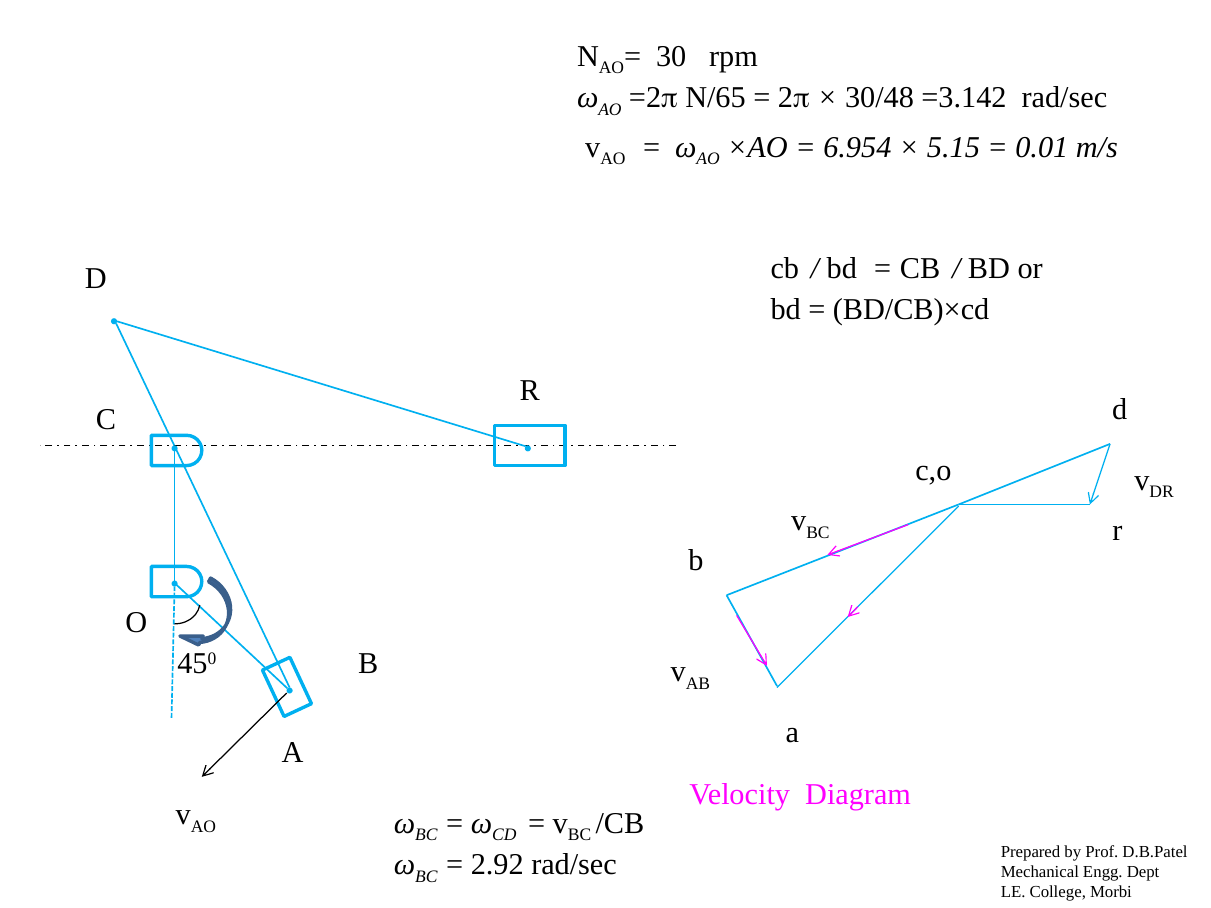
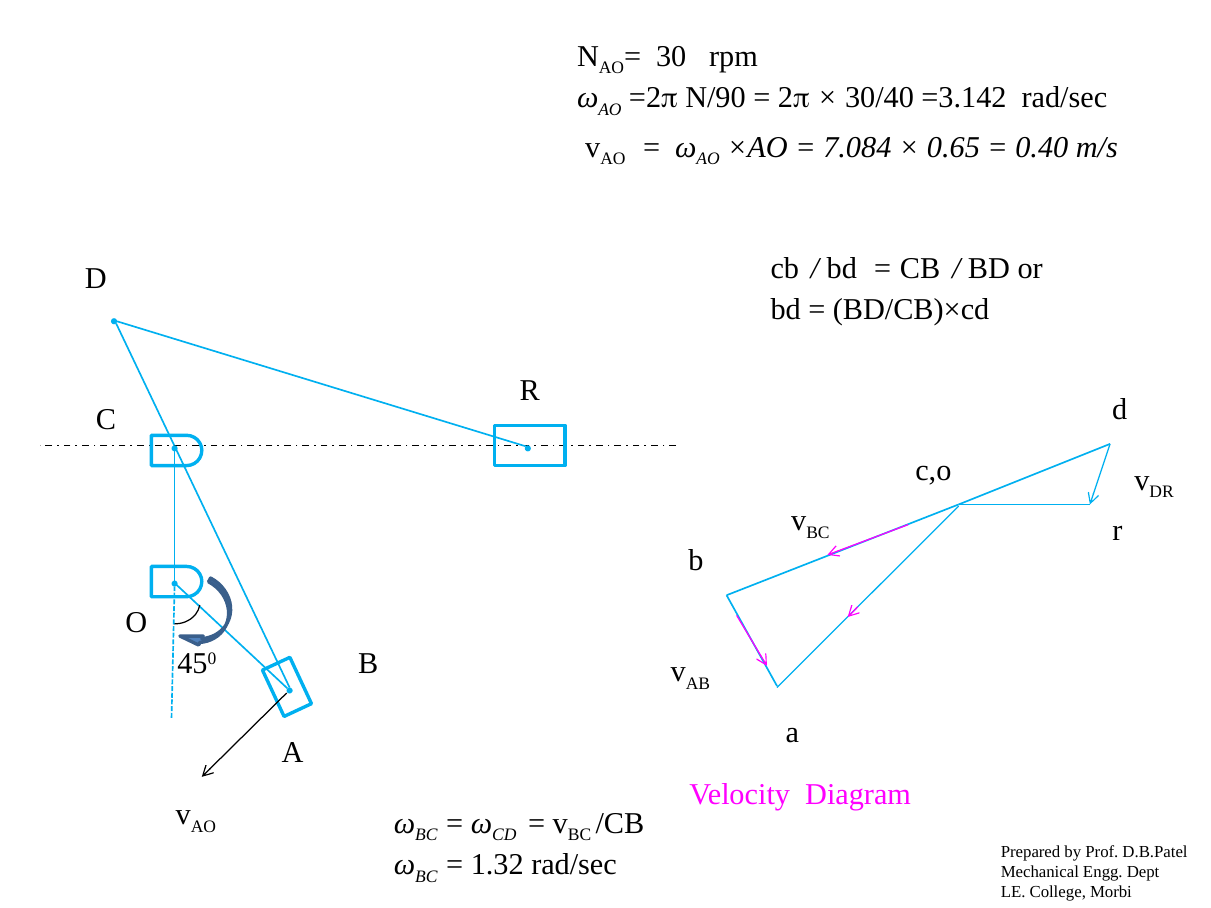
N/65: N/65 -> N/90
30/48: 30/48 -> 30/40
6.954: 6.954 -> 7.084
5.15: 5.15 -> 0.65
0.01: 0.01 -> 0.40
2.92: 2.92 -> 1.32
